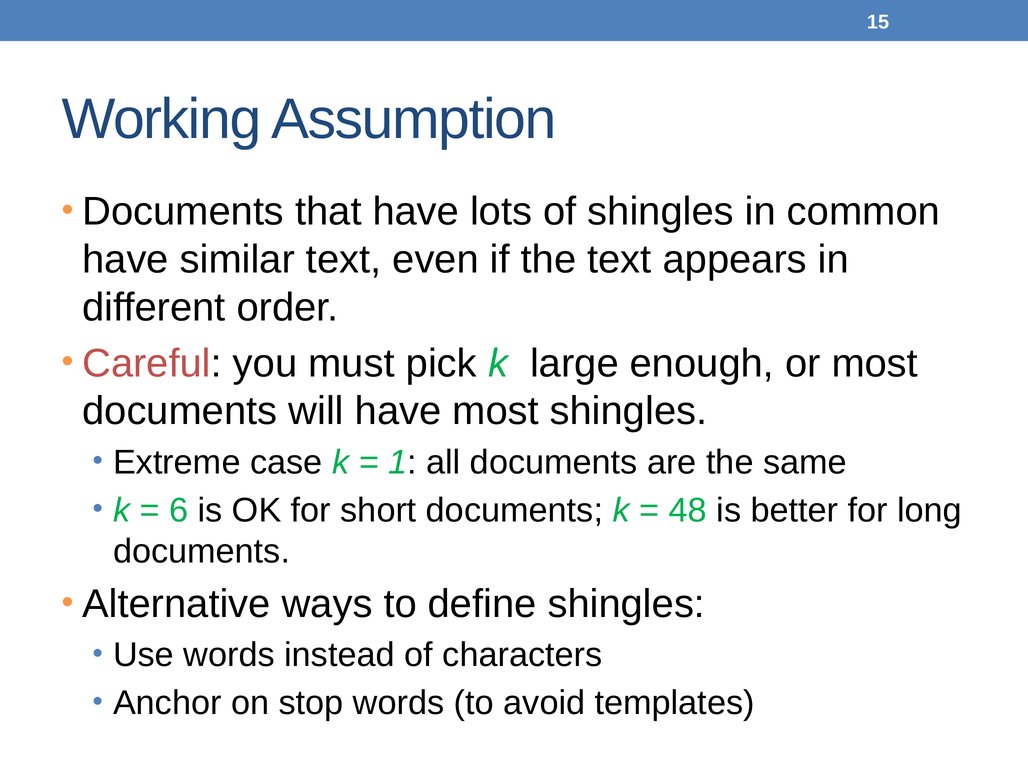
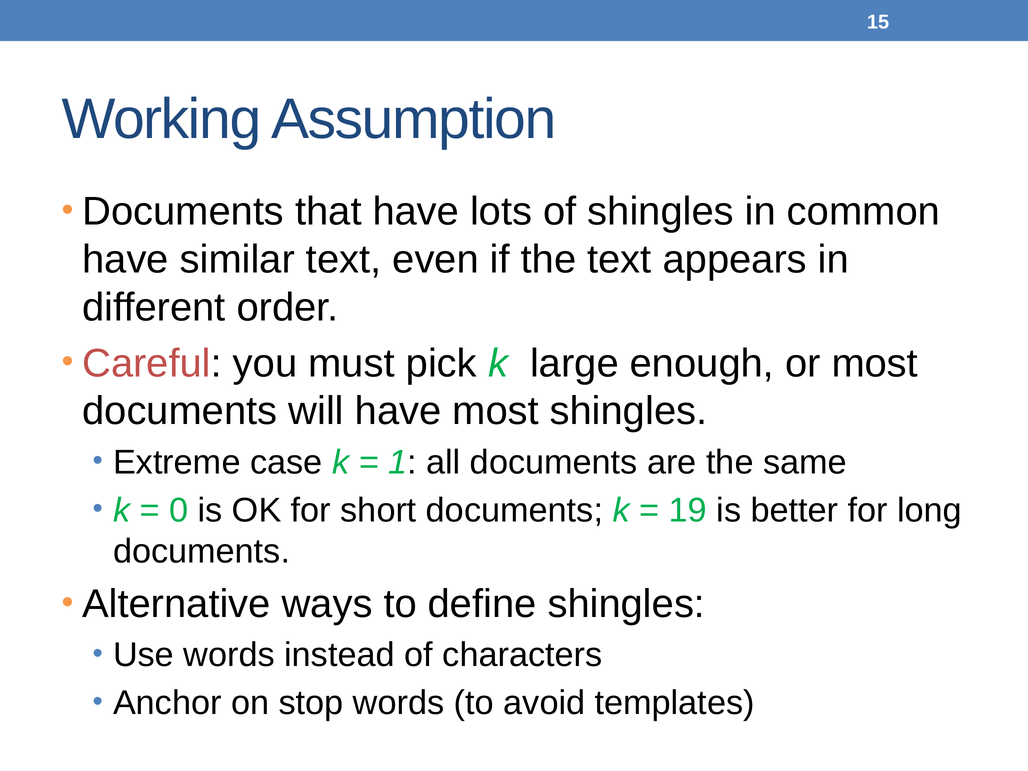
6: 6 -> 0
48: 48 -> 19
